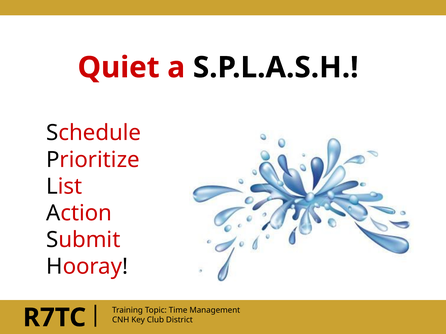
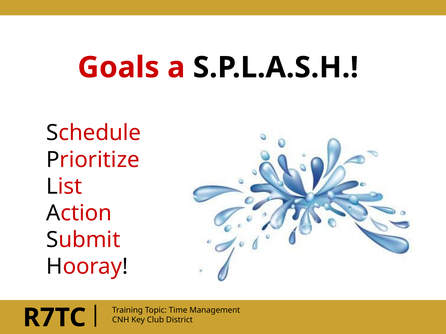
Quiet: Quiet -> Goals
